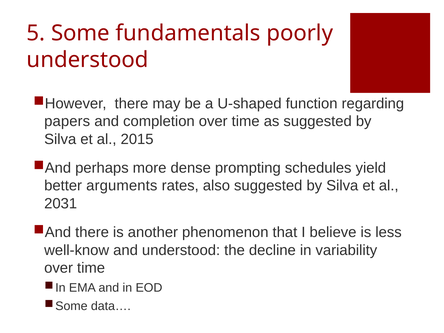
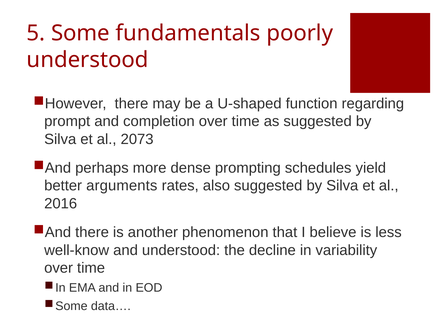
papers: papers -> prompt
2015: 2015 -> 2073
2031: 2031 -> 2016
